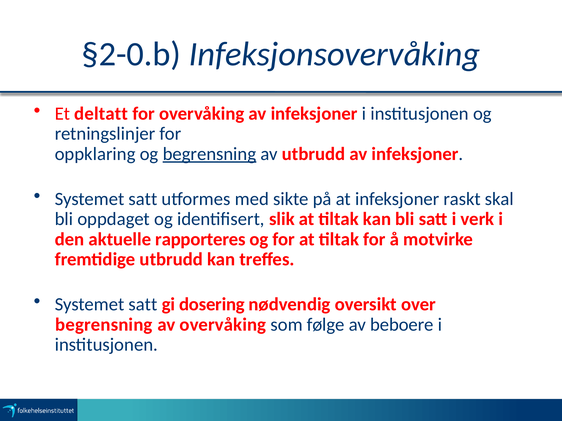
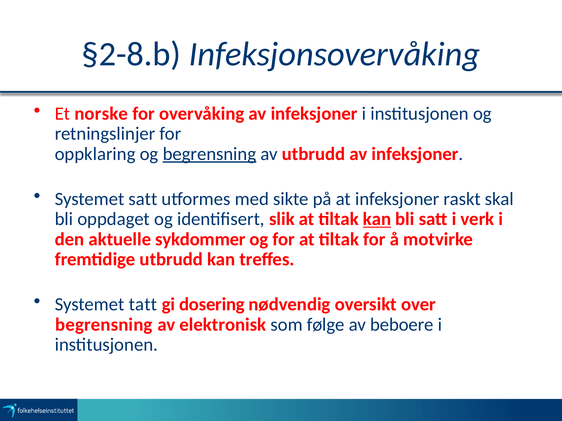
§2-0.b: §2-0.b -> §2-8.b
deltatt: deltatt -> norske
kan at (377, 219) underline: none -> present
rapporteres: rapporteres -> sykdommer
satt at (143, 305): satt -> tatt
av overvåking: overvåking -> elektronisk
